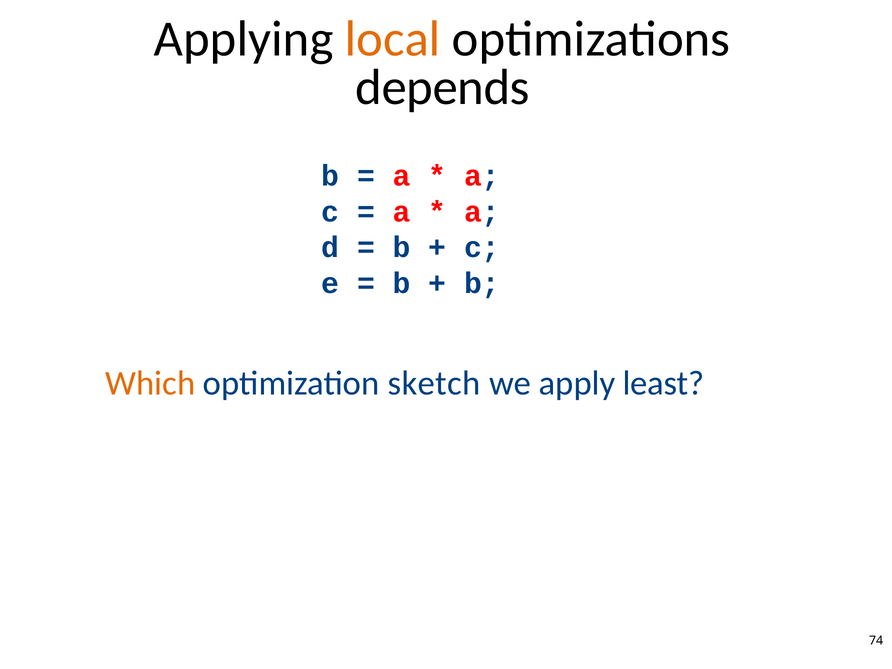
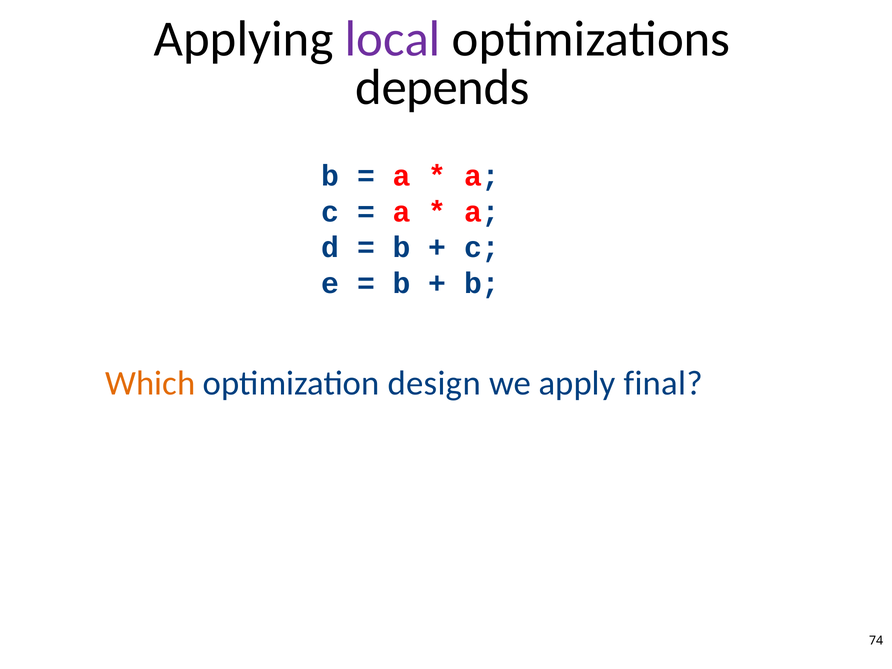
local colour: orange -> purple
sketch: sketch -> design
least: least -> final
